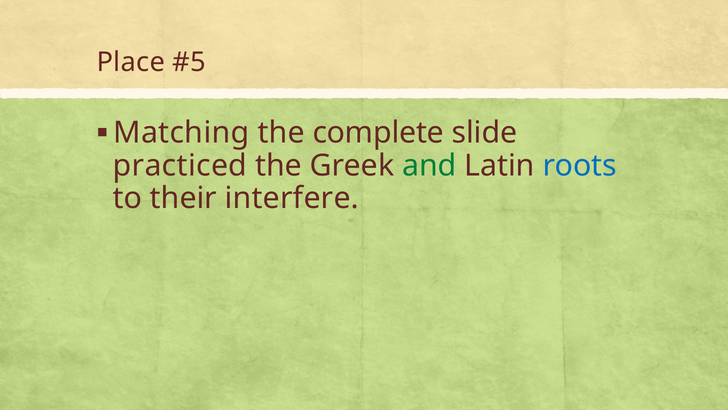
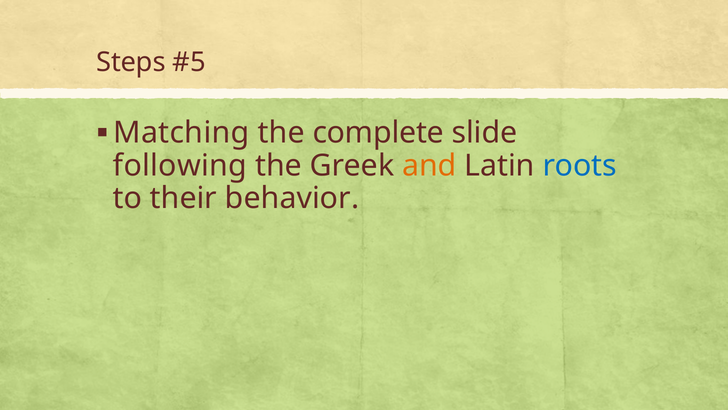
Place: Place -> Steps
practiced: practiced -> following
and colour: green -> orange
interfere: interfere -> behavior
